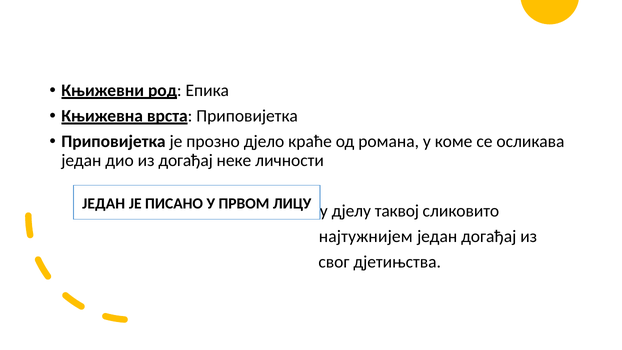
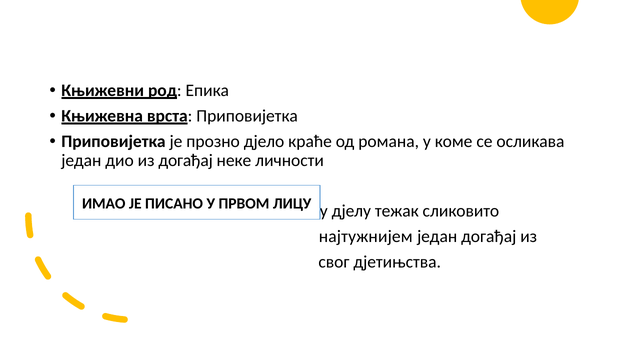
ЈЕДАН at (104, 203): ЈЕДАН -> ИМАО
таквој: таквој -> тежак
